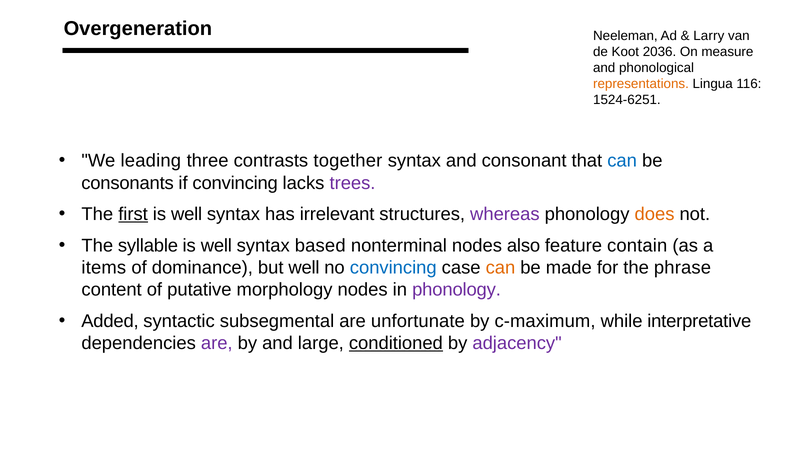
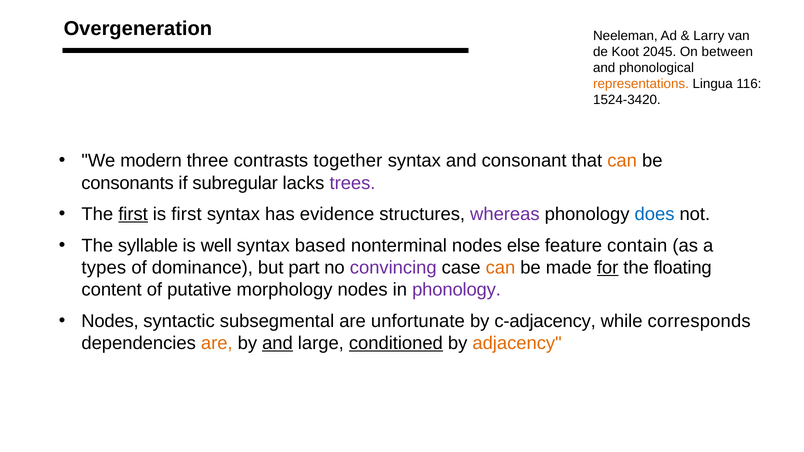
2036: 2036 -> 2045
measure: measure -> between
1524-6251: 1524-6251 -> 1524-3420
leading: leading -> modern
can at (622, 161) colour: blue -> orange
if convincing: convincing -> subregular
well at (187, 214): well -> first
irrelevant: irrelevant -> evidence
does colour: orange -> blue
also: also -> else
items: items -> types
but well: well -> part
convincing at (393, 268) colour: blue -> purple
for underline: none -> present
phrase: phrase -> floating
Added at (110, 321): Added -> Nodes
c-maximum: c-maximum -> c-adjacency
interpretative: interpretative -> corresponds
are at (217, 343) colour: purple -> orange
and at (277, 343) underline: none -> present
adjacency colour: purple -> orange
